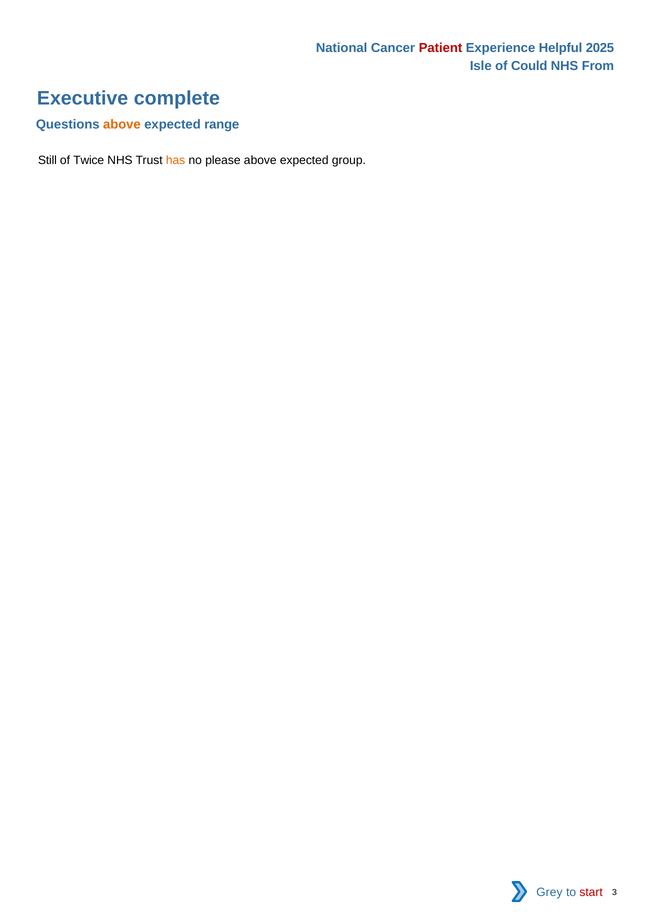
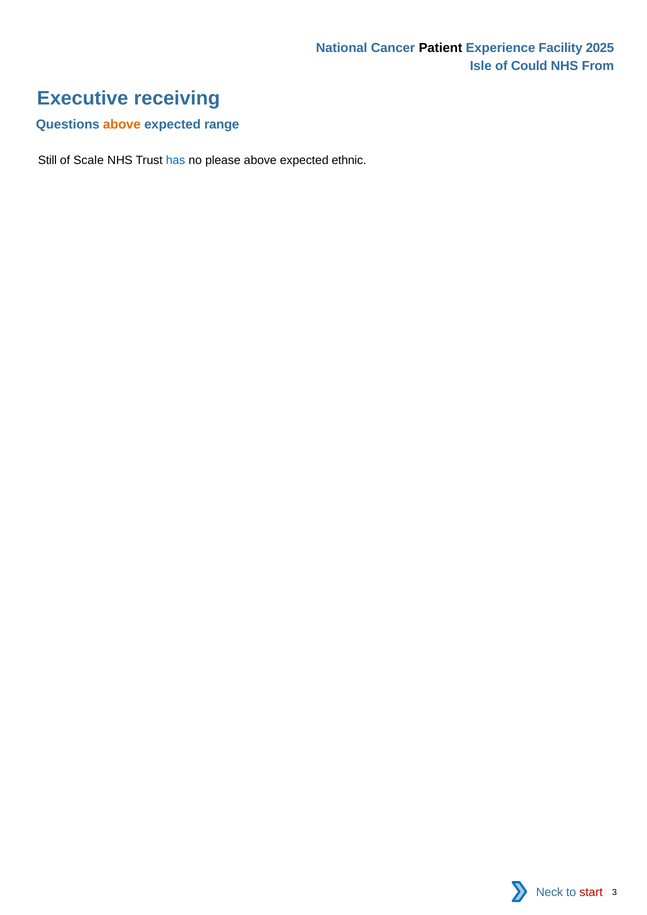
Patient colour: red -> black
Helpful: Helpful -> Facility
complete: complete -> receiving
Twice: Twice -> Scale
has colour: orange -> blue
group: group -> ethnic
Grey: Grey -> Neck
